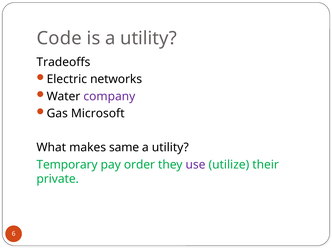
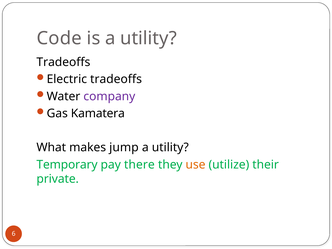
Electric networks: networks -> tradeoffs
Microsoft: Microsoft -> Kamatera
same: same -> jump
order: order -> there
use colour: purple -> orange
